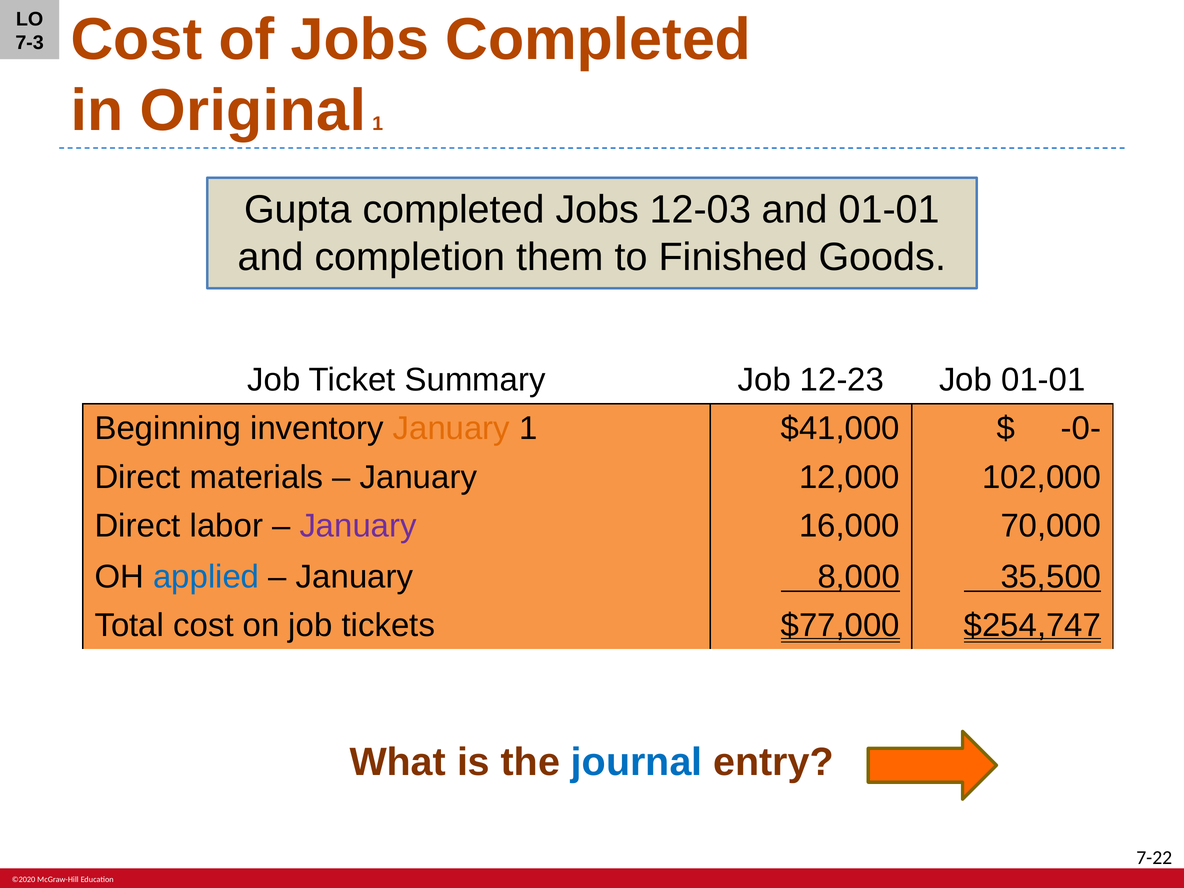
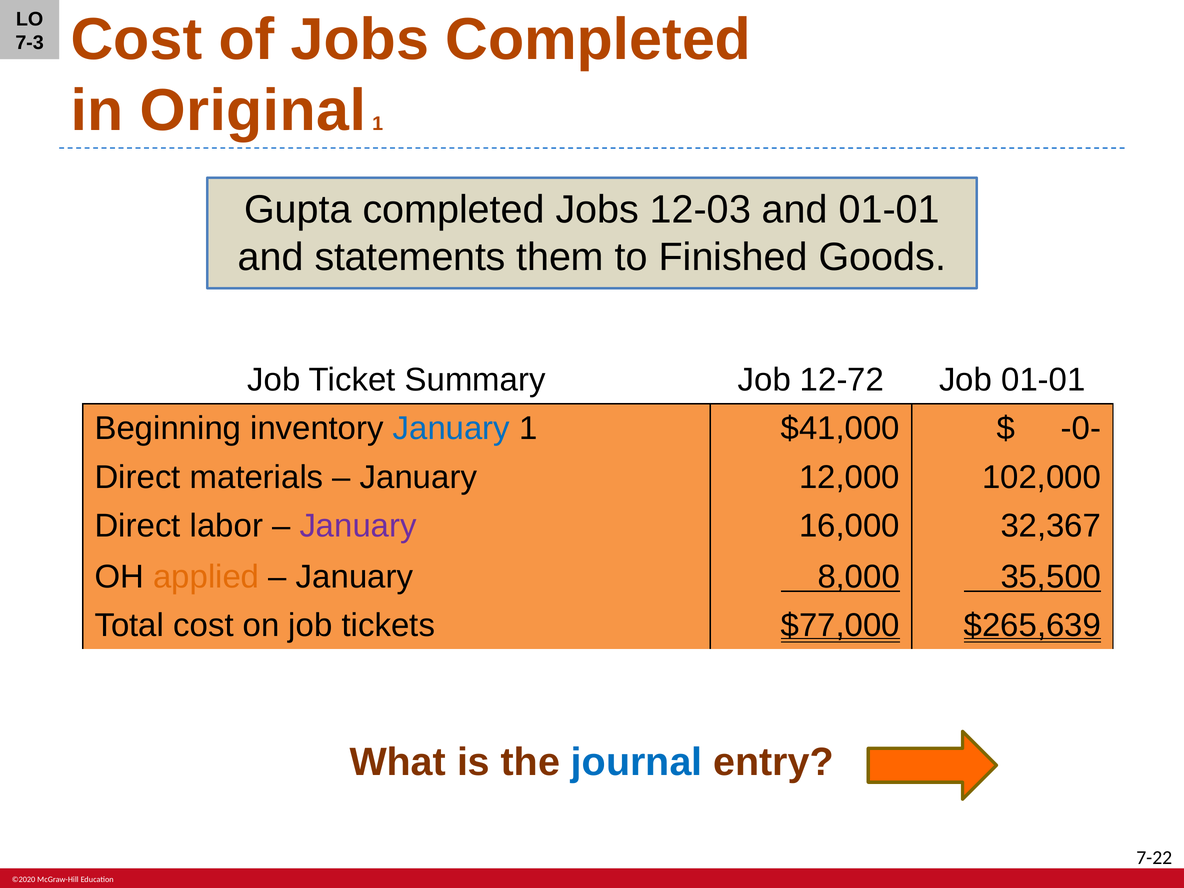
completion: completion -> statements
12-23: 12-23 -> 12-72
January at (451, 429) colour: orange -> blue
70,000: 70,000 -> 32,367
applied colour: blue -> orange
$254,747: $254,747 -> $265,639
